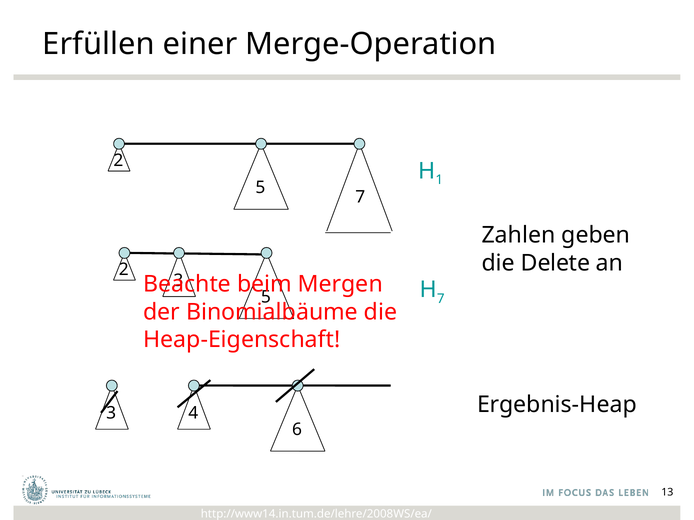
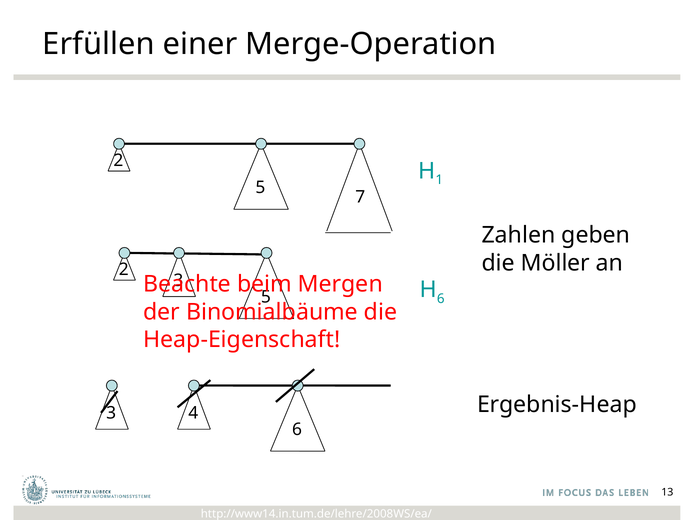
Delete: Delete -> Möller
7 at (441, 299): 7 -> 6
